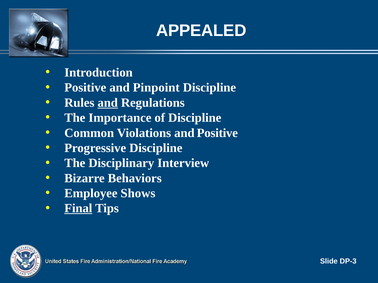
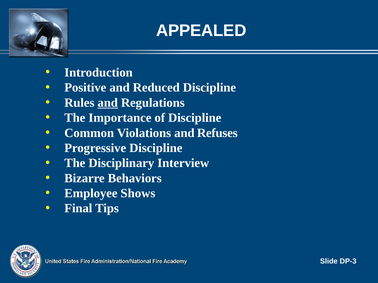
Pinpoint: Pinpoint -> Reduced
and Positive: Positive -> Refuses
Final underline: present -> none
